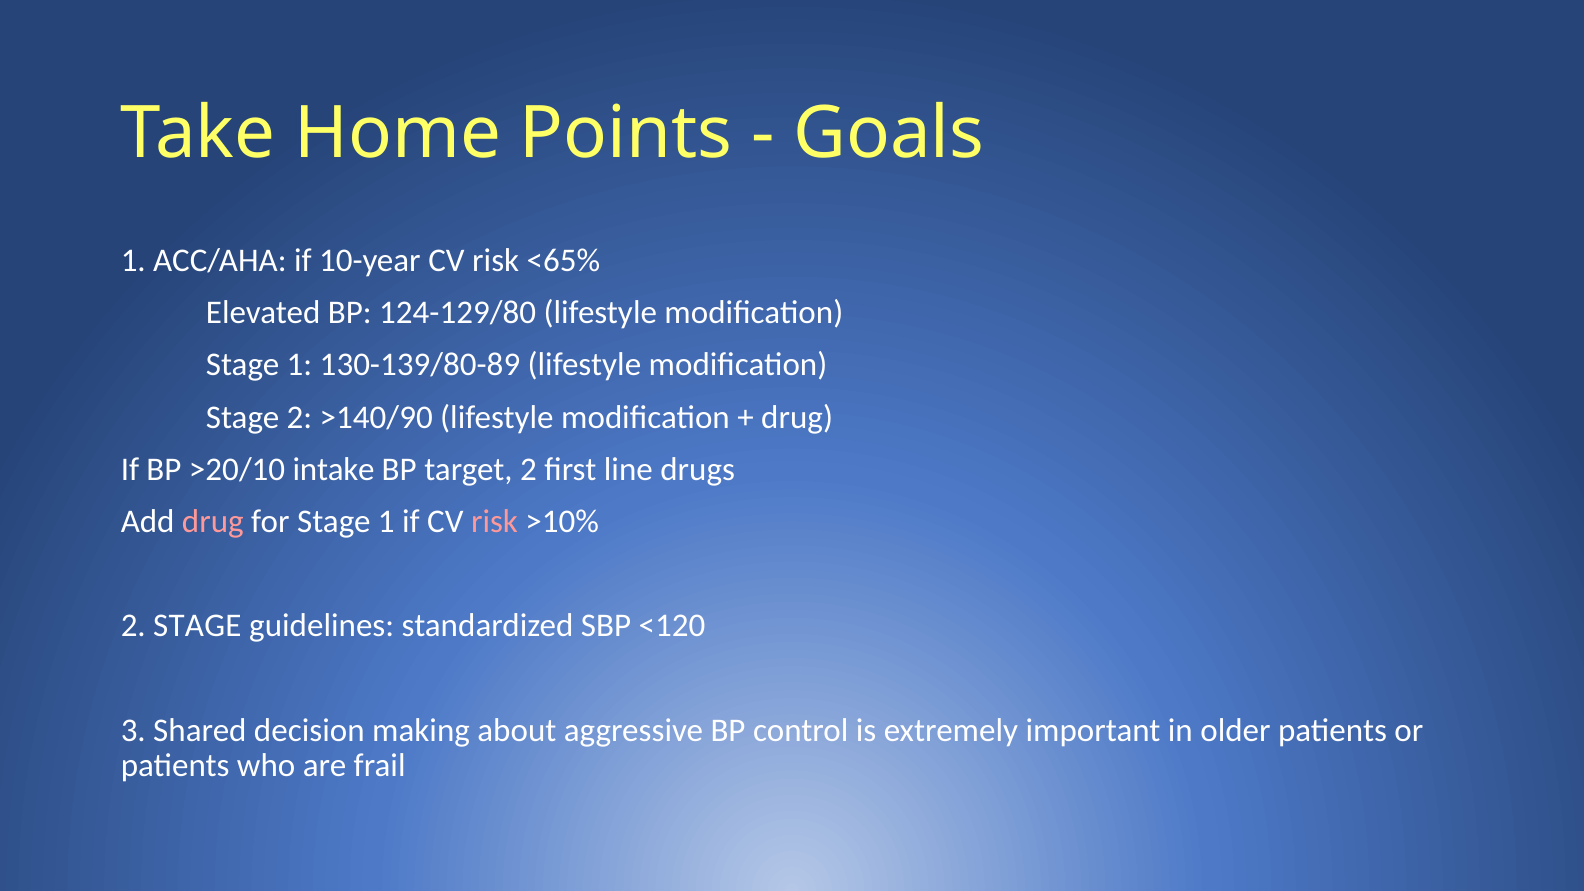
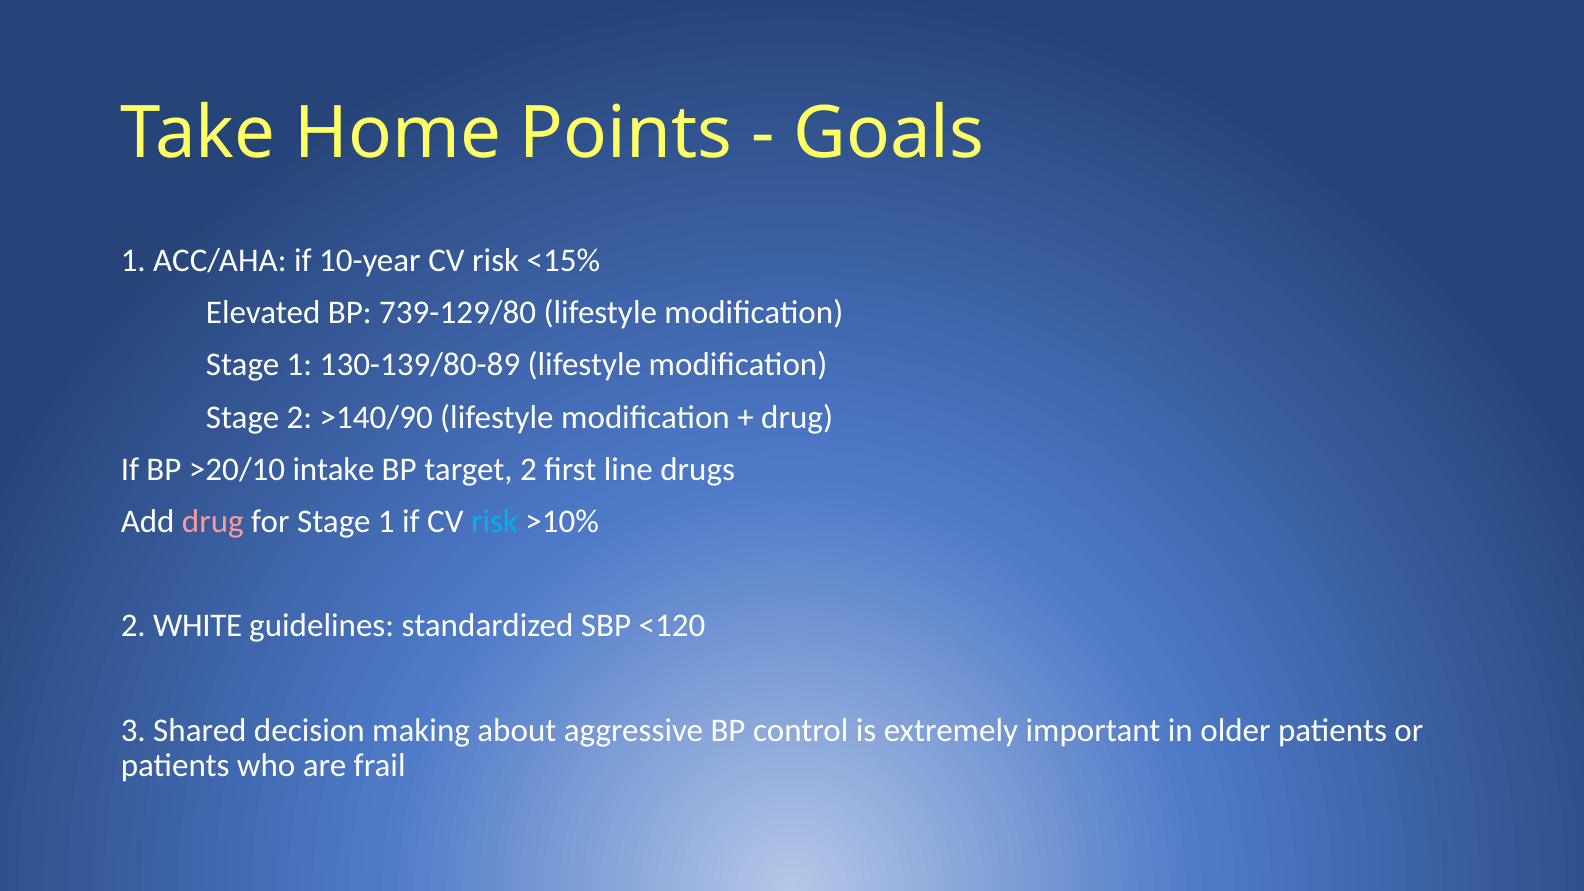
<65%: <65% -> <15%
124-129/80: 124-129/80 -> 739-129/80
risk at (495, 521) colour: pink -> light blue
2 STAGE: STAGE -> WHITE
